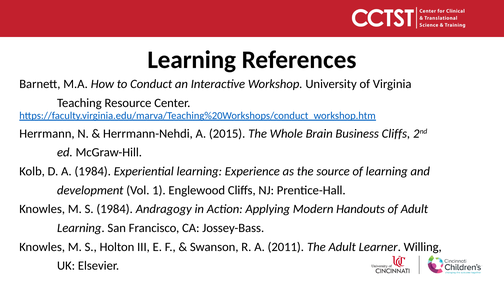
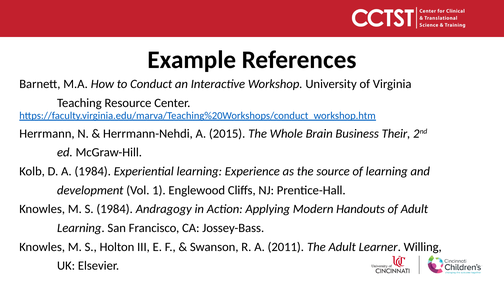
Learning at (192, 60): Learning -> Example
Business Cliffs: Cliffs -> Their
